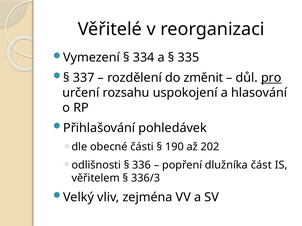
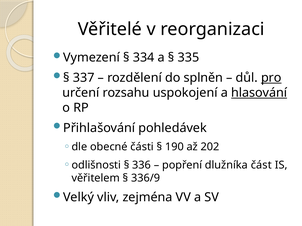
změnit: změnit -> splněn
hlasování underline: none -> present
336/3: 336/3 -> 336/9
